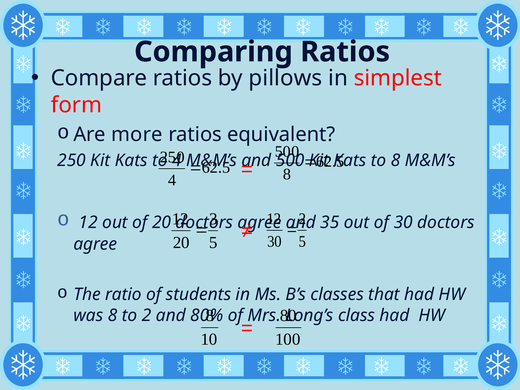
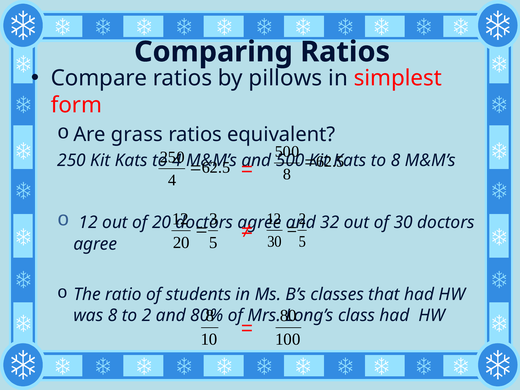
more: more -> grass
35: 35 -> 32
